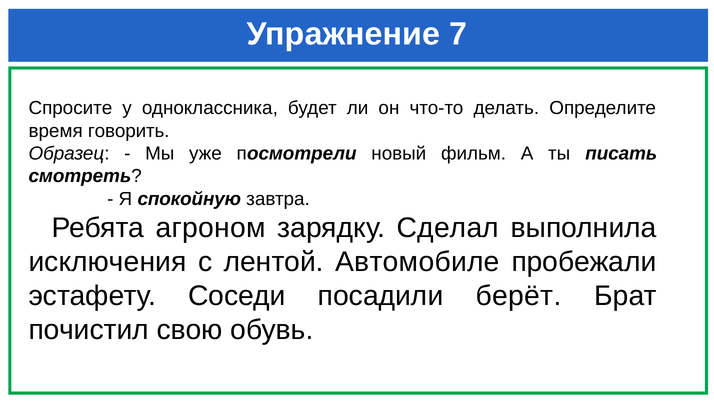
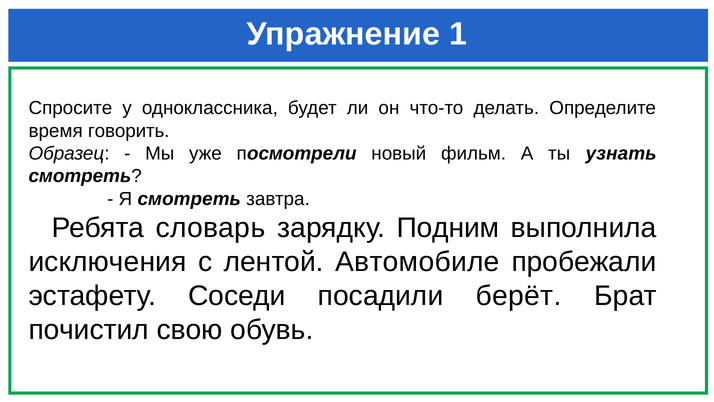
7: 7 -> 1
писать: писать -> узнать
Я спокойную: спокойную -> смотреть
агроном: агроном -> словарь
Сделал: Сделал -> Подним
